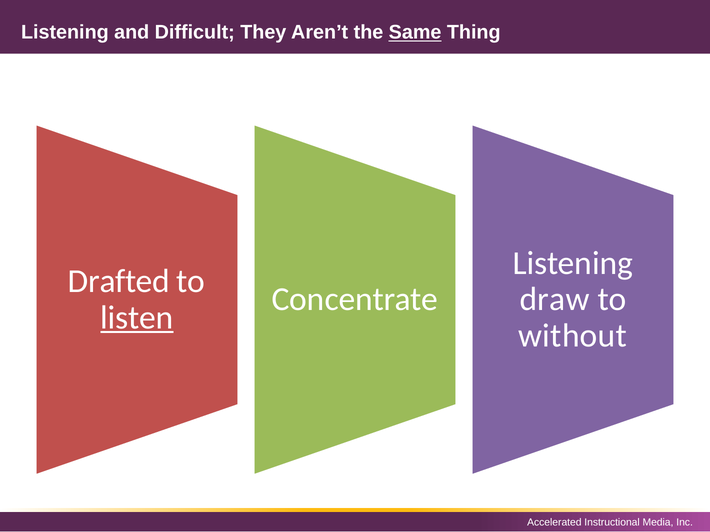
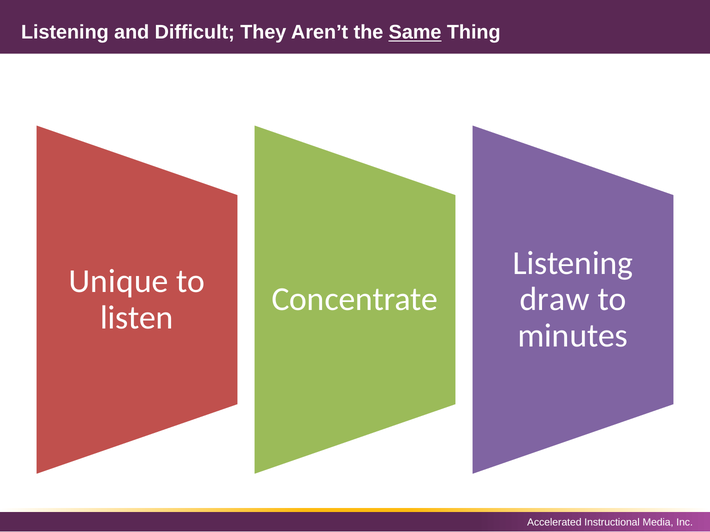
Drafted: Drafted -> Unique
listen underline: present -> none
without: without -> minutes
